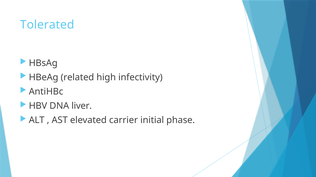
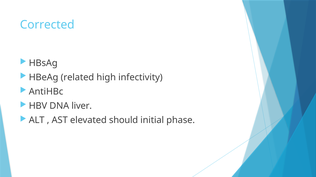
Tolerated: Tolerated -> Corrected
carrier: carrier -> should
